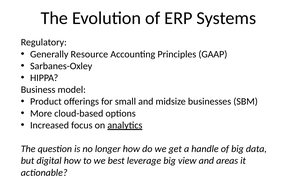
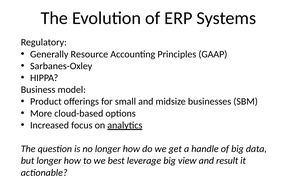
but digital: digital -> longer
areas: areas -> result
